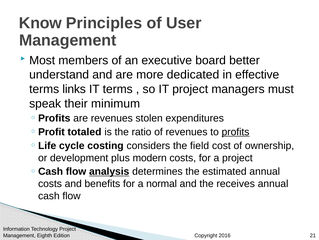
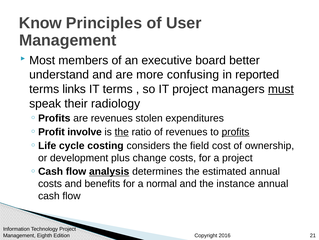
dedicated: dedicated -> confusing
effective: effective -> reported
must underline: none -> present
minimum: minimum -> radiology
totaled: totaled -> involve
the at (122, 132) underline: none -> present
modern: modern -> change
receives: receives -> instance
